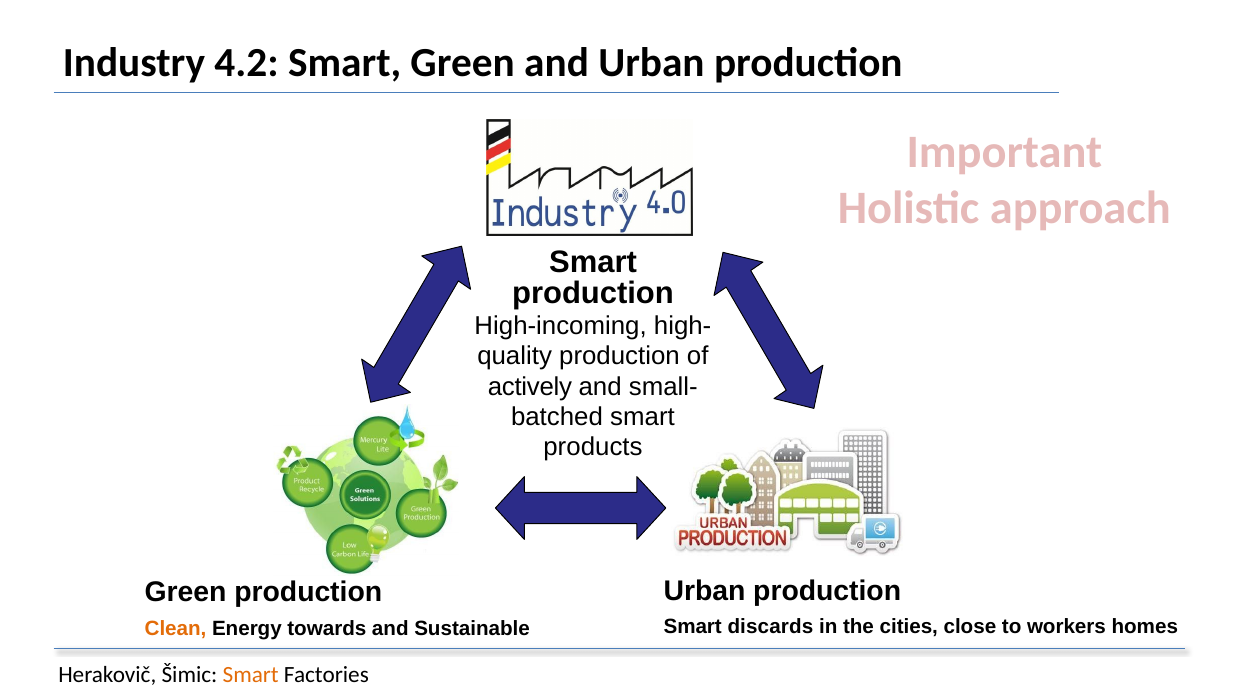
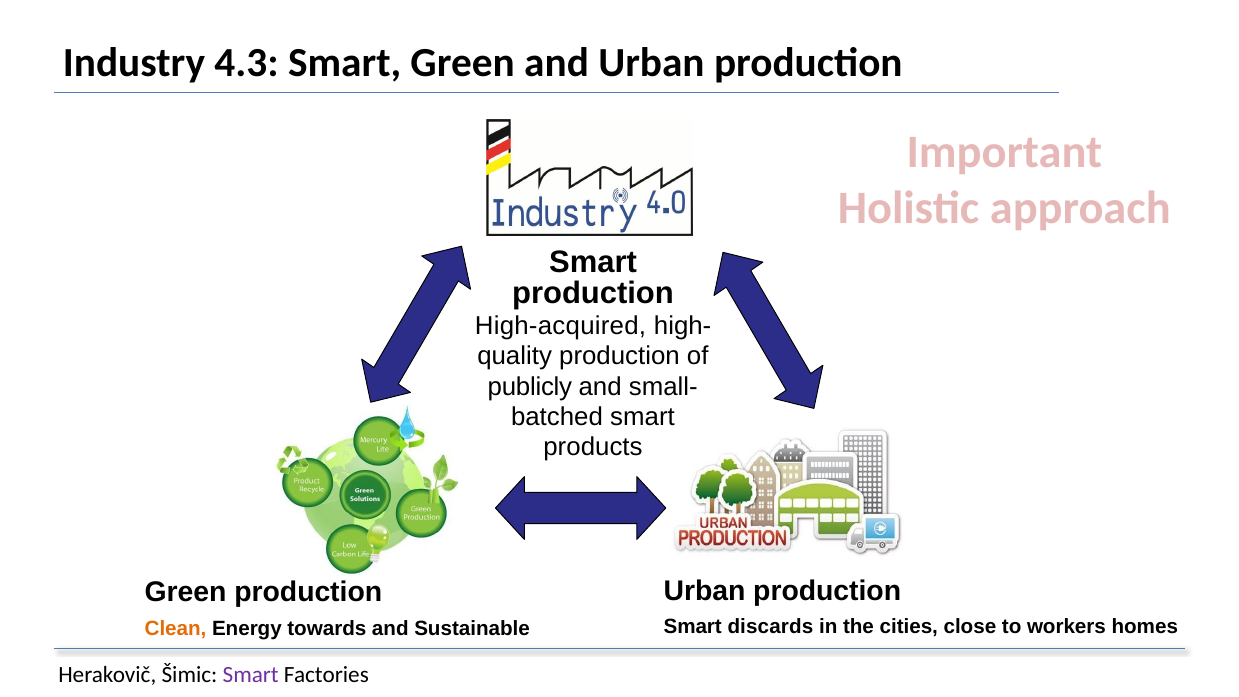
4.2: 4.2 -> 4.3
High-incoming: High-incoming -> High-acquired
actively: actively -> publicly
Smart at (251, 675) colour: orange -> purple
